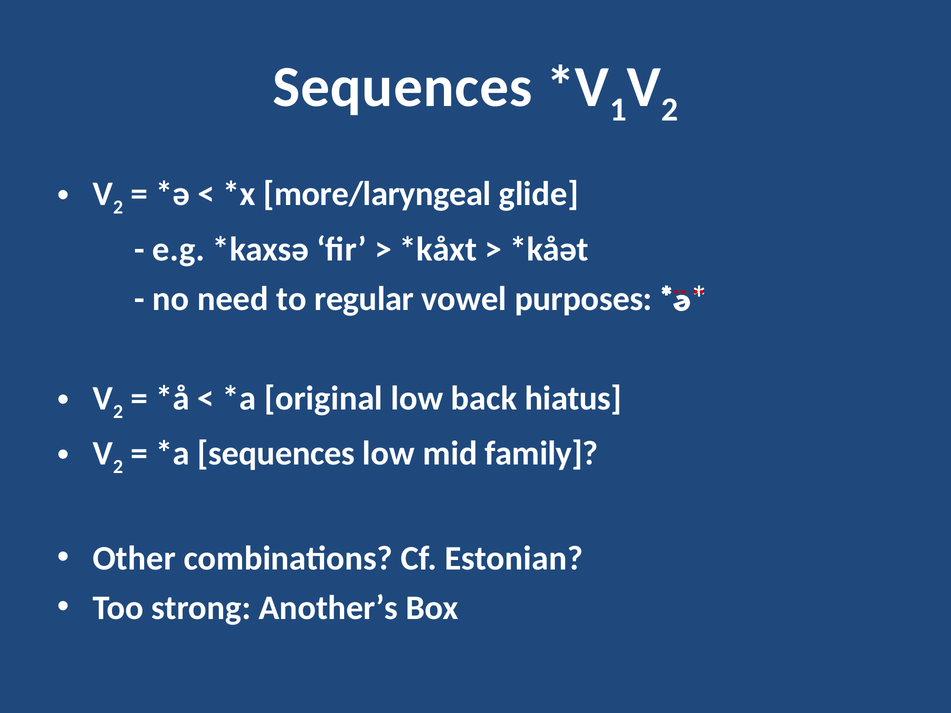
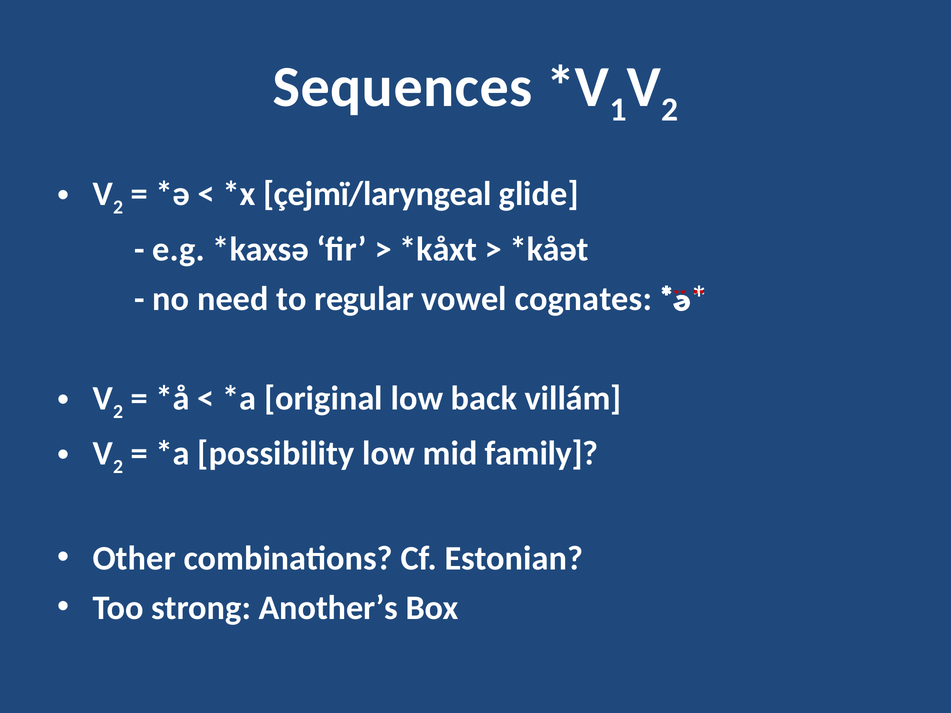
more/laryngeal: more/laryngeal -> çejmï/laryngeal
purposes: purposes -> cognates
hiatus: hiatus -> villám
sequences at (276, 454): sequences -> possibility
